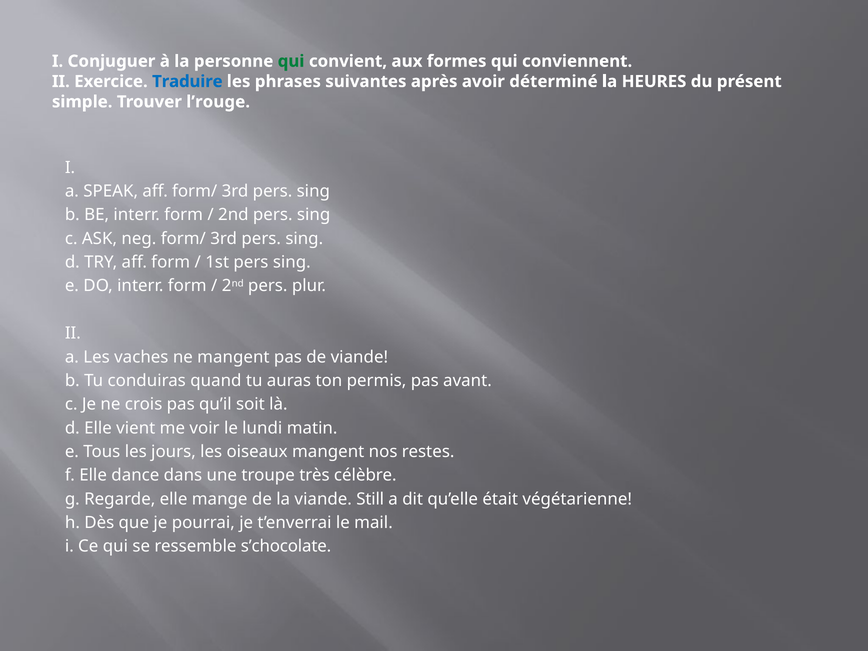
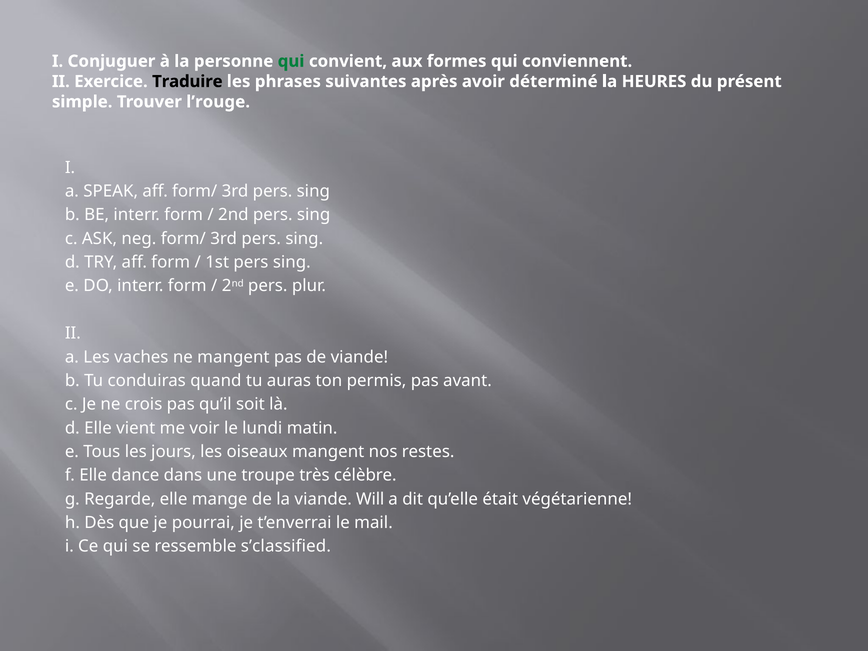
Traduire colour: blue -> black
Still: Still -> Will
s’chocolate: s’chocolate -> s’classified
